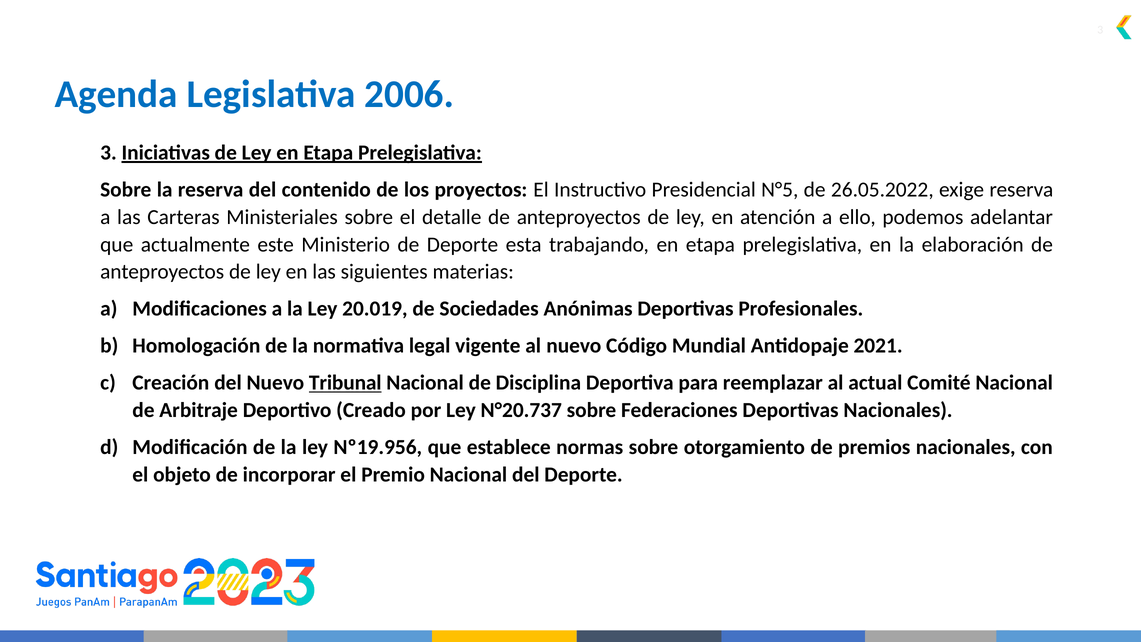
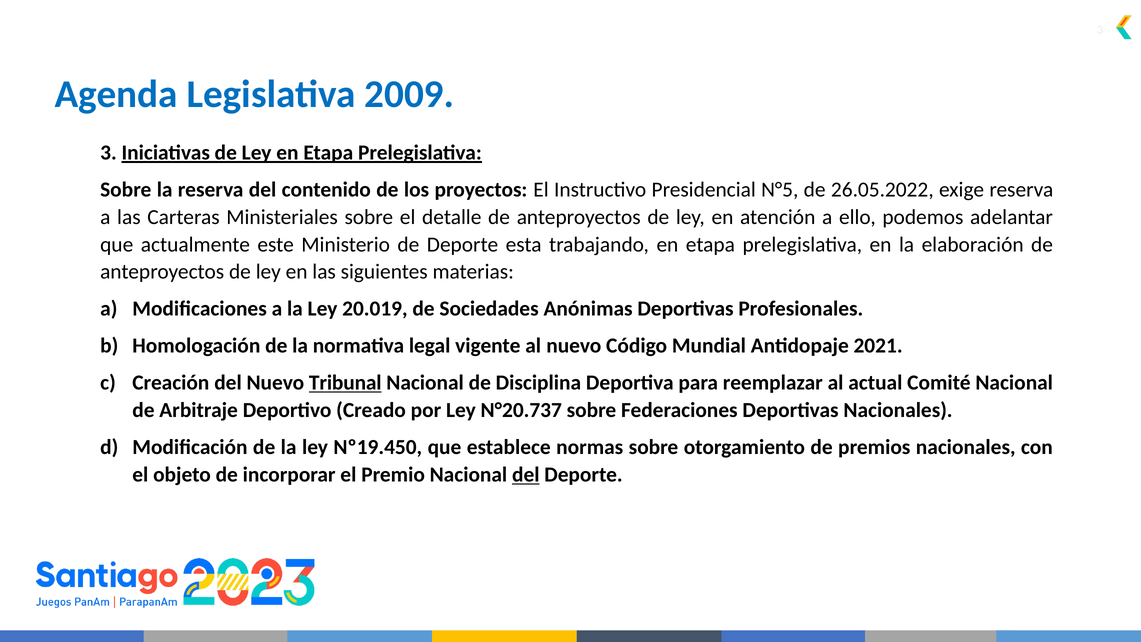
2006: 2006 -> 2009
Nº19.956: Nº19.956 -> Nº19.450
del at (526, 475) underline: none -> present
